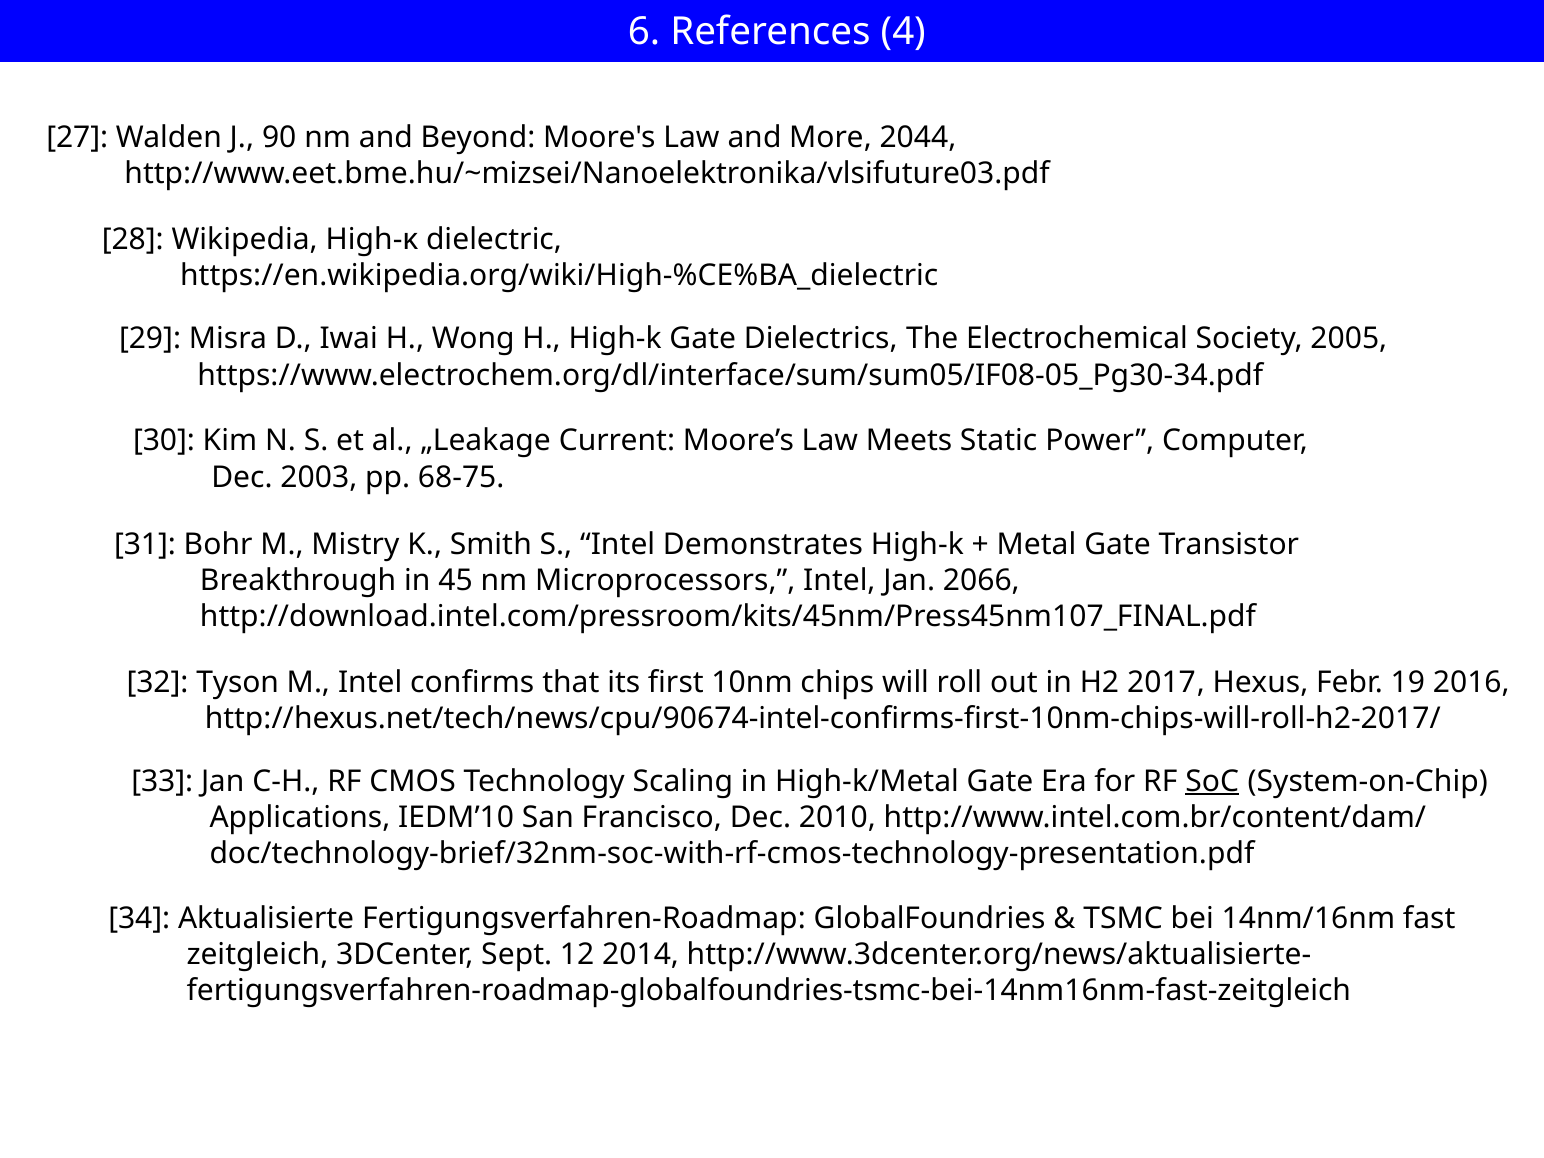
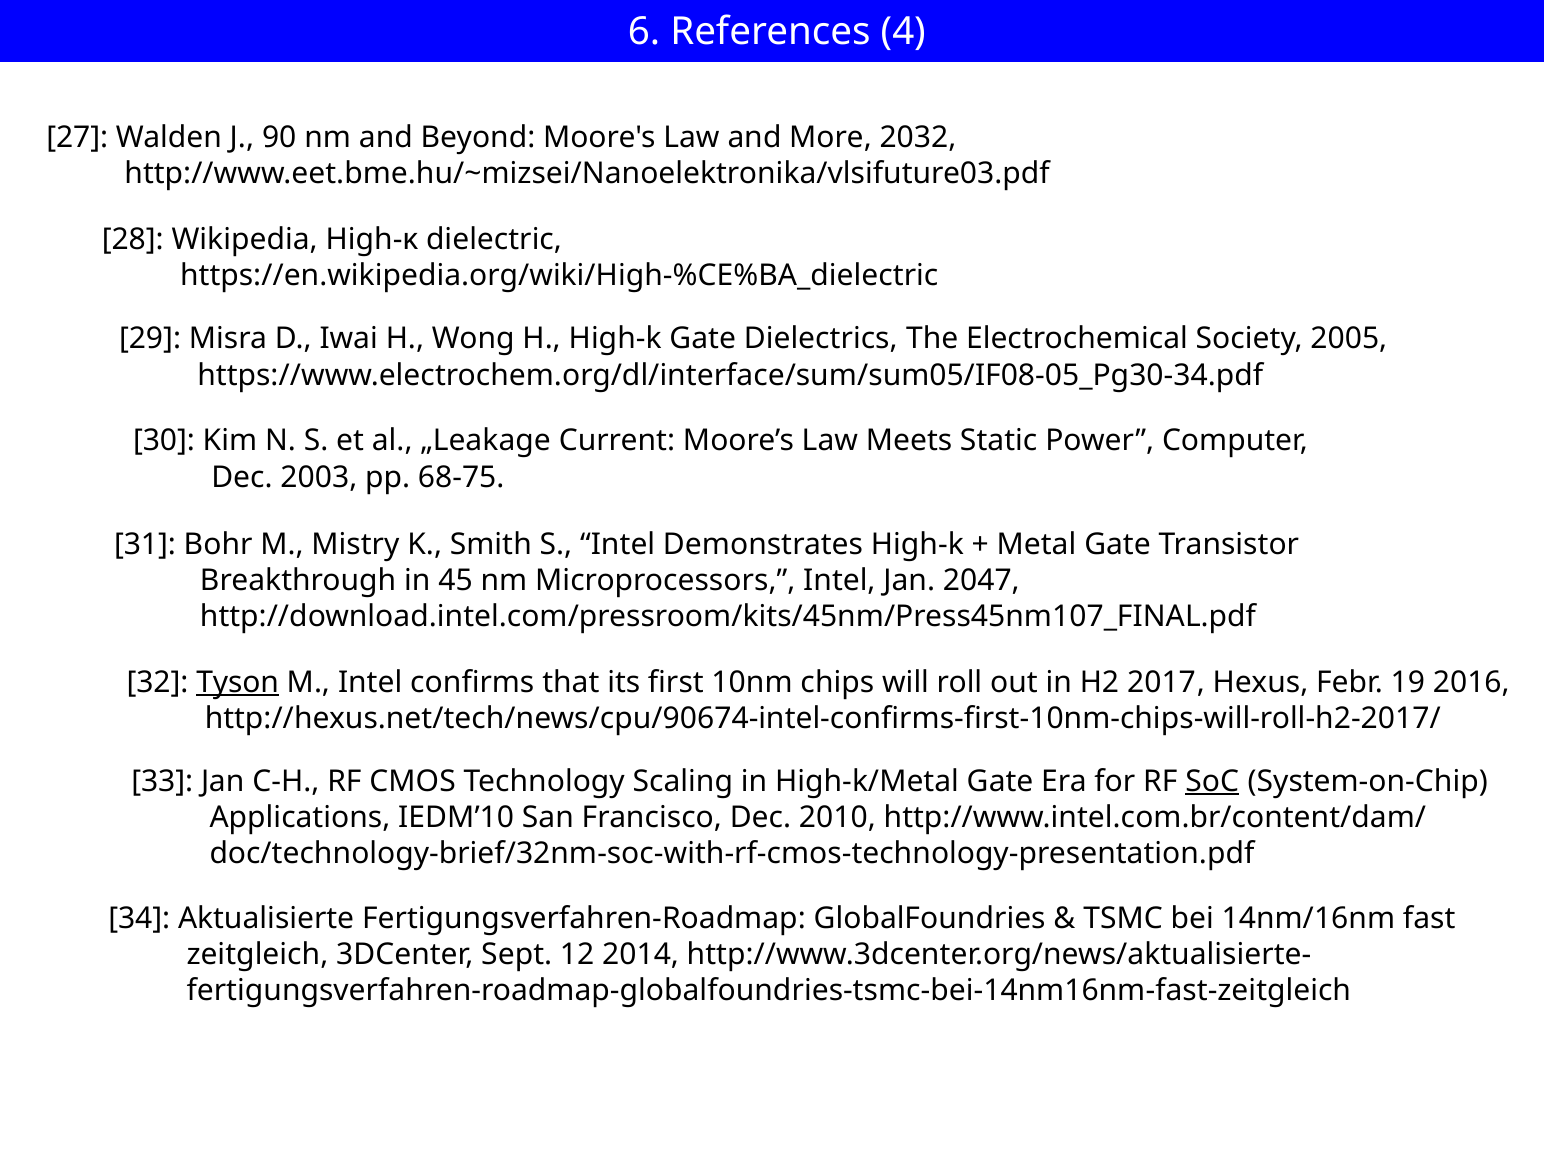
2044: 2044 -> 2032
2066: 2066 -> 2047
Tyson underline: none -> present
